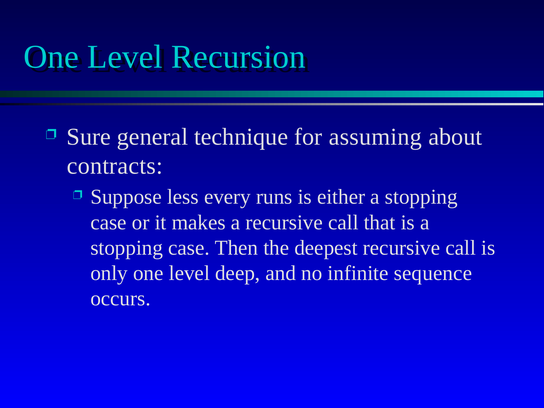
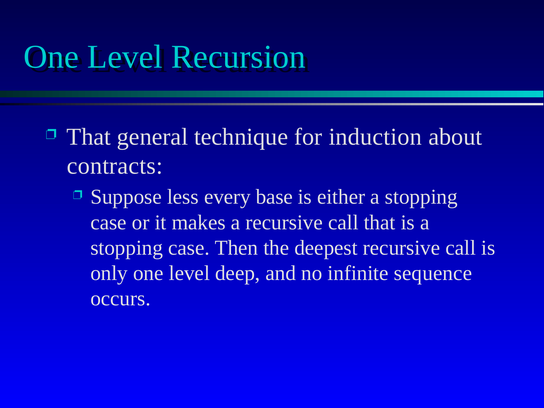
Sure at (89, 137): Sure -> That
assuming: assuming -> induction
runs: runs -> base
